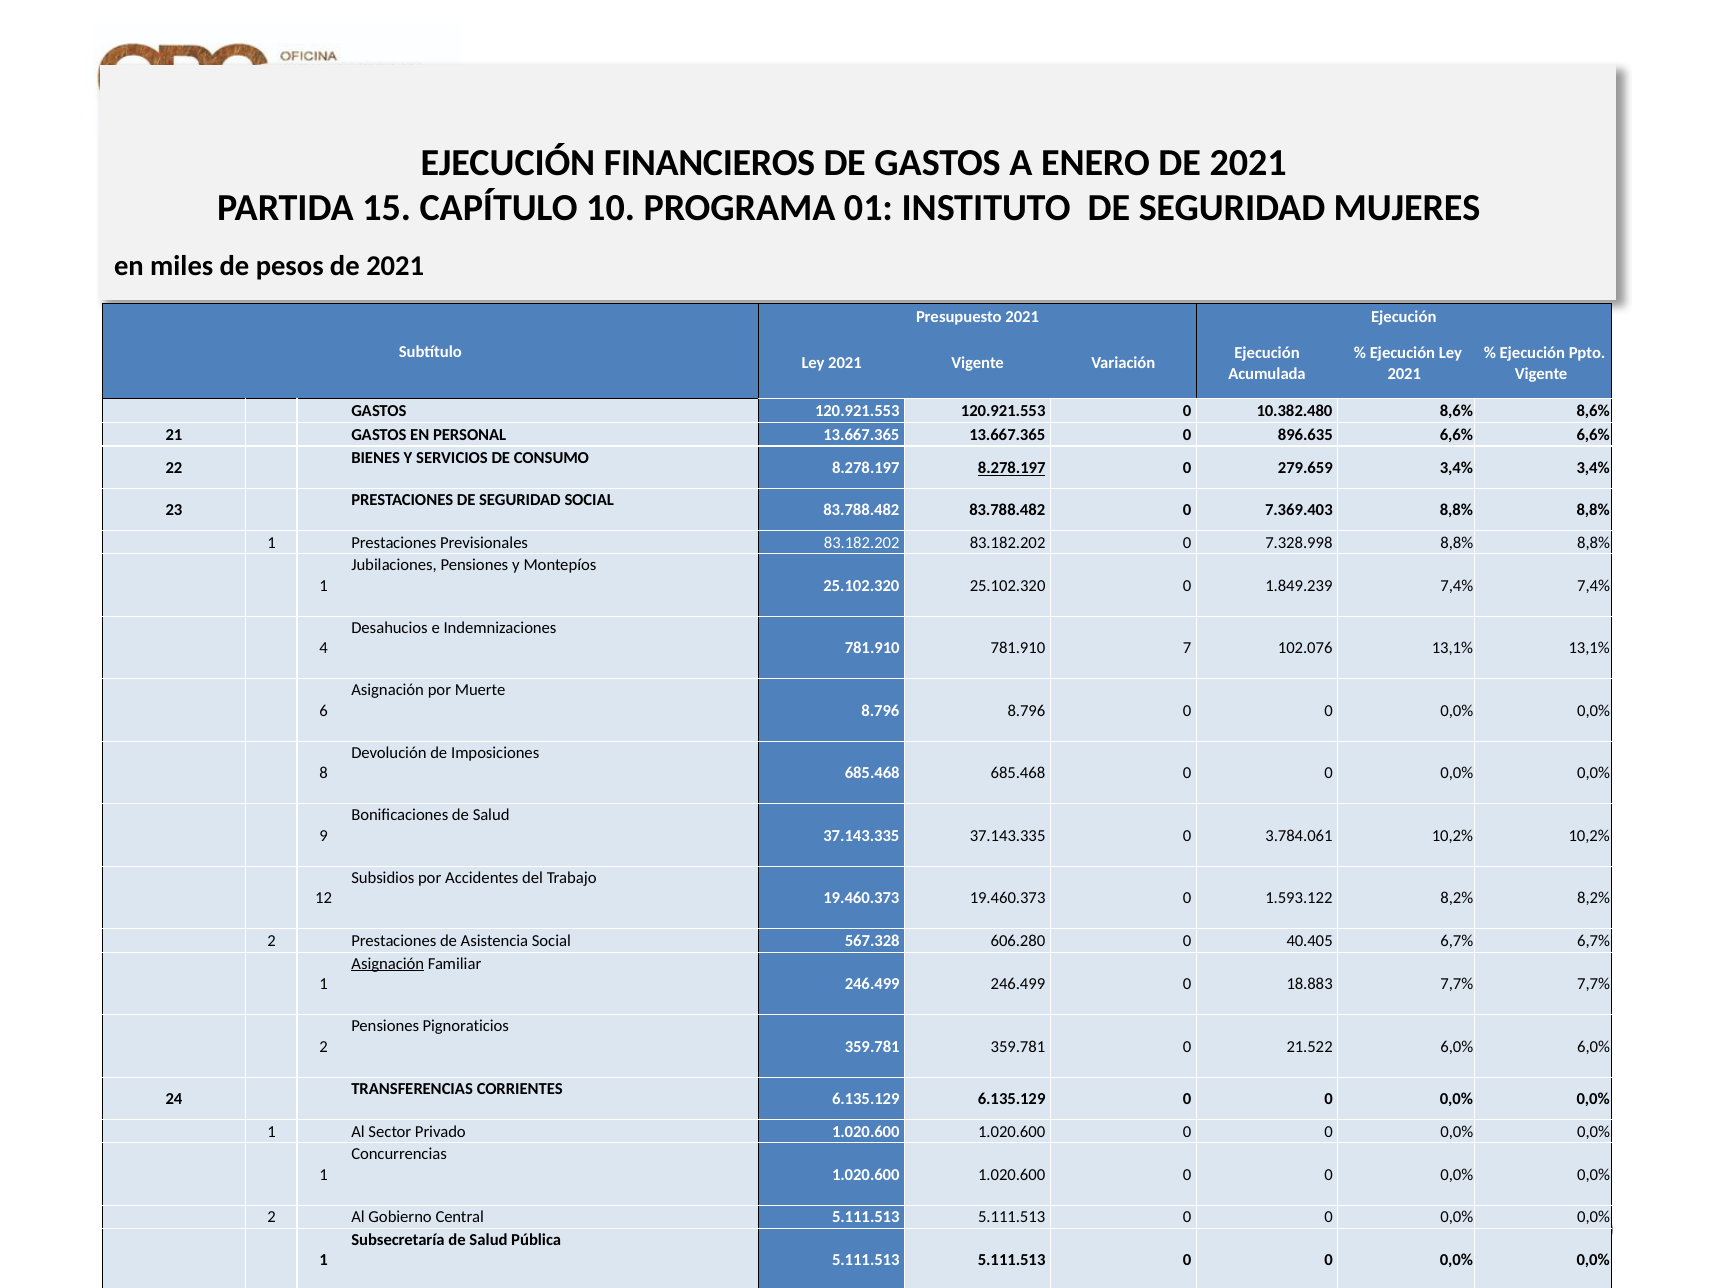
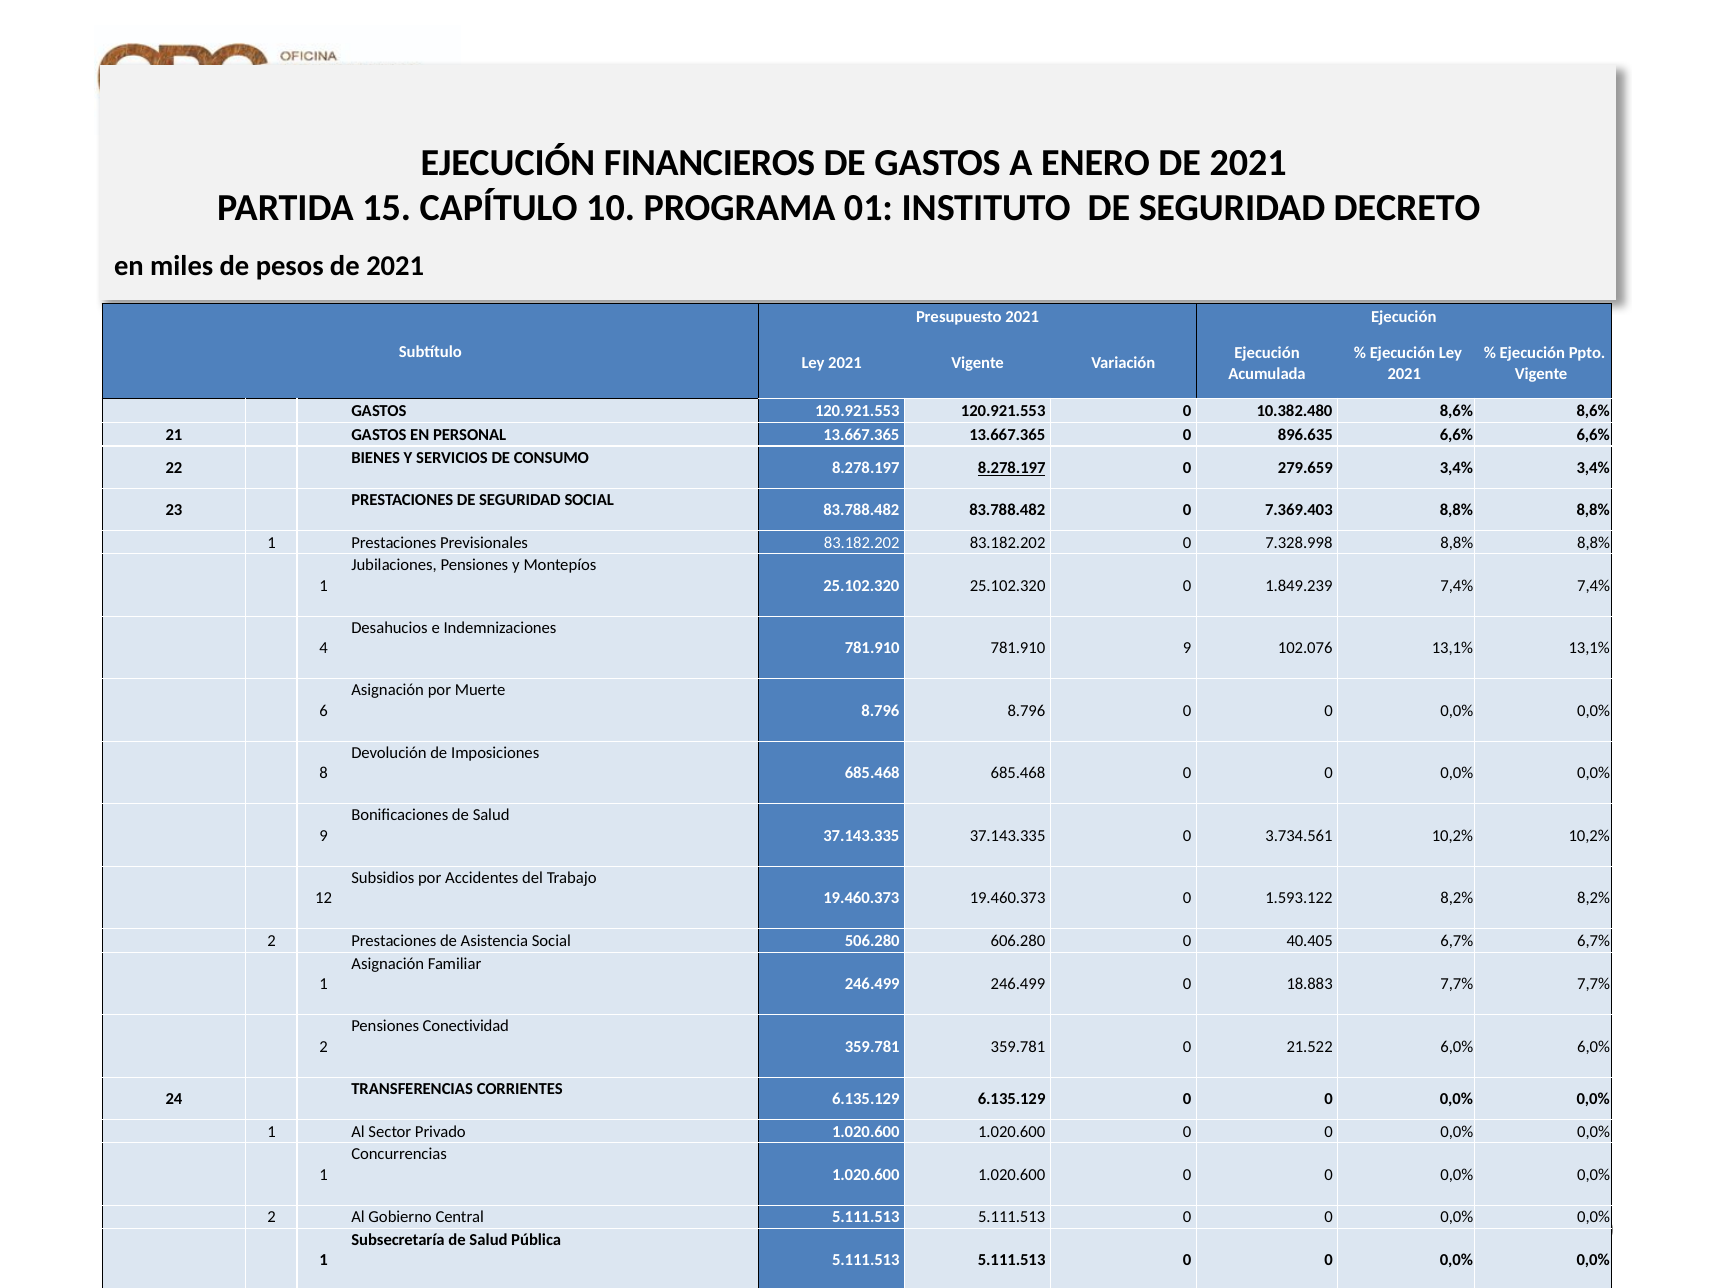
MUJERES: MUJERES -> DECRETO
781.910 7: 7 -> 9
3.784.061: 3.784.061 -> 3.734.561
567.328: 567.328 -> 506.280
Asignación at (388, 964) underline: present -> none
Pignoraticios: Pignoraticios -> Conectividad
